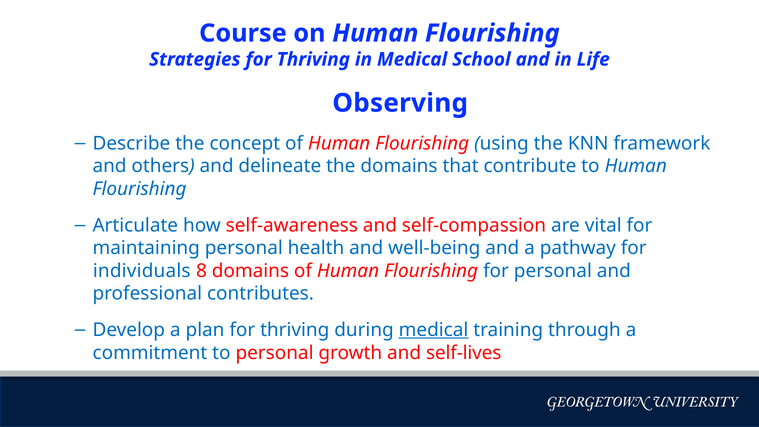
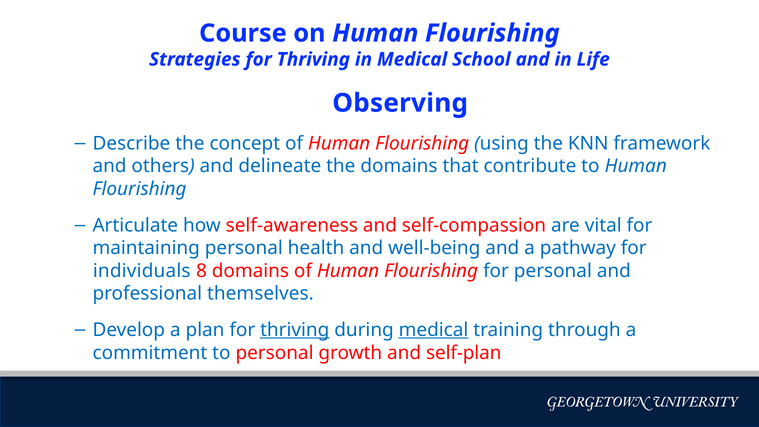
contributes: contributes -> themselves
thriving at (295, 330) underline: none -> present
self-lives: self-lives -> self-plan
